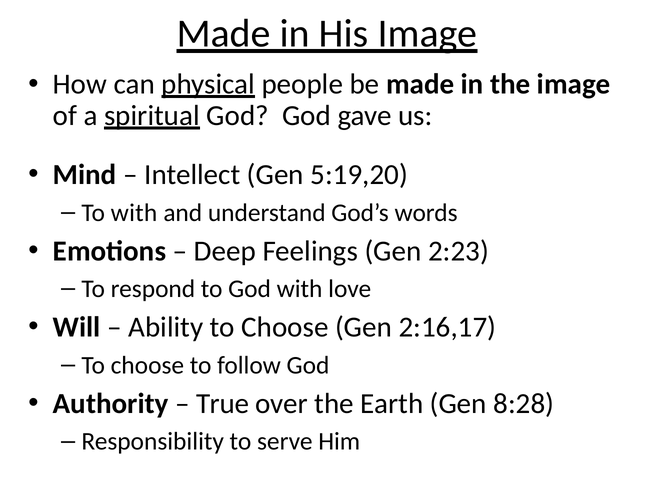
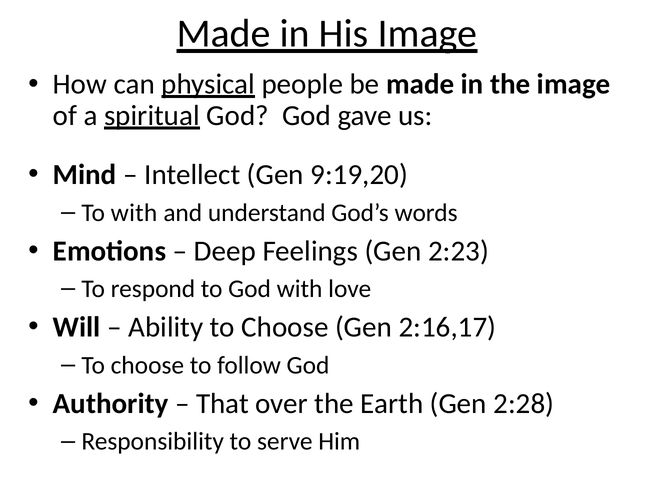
5:19,20: 5:19,20 -> 9:19,20
True: True -> That
8:28: 8:28 -> 2:28
